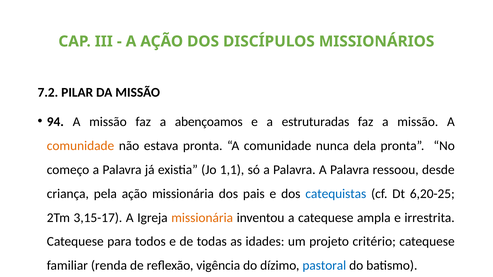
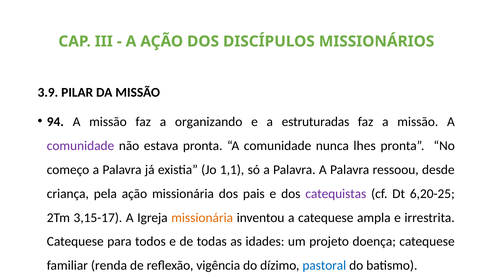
7.2: 7.2 -> 3.9
abençoamos: abençoamos -> organizando
comunidade at (81, 146) colour: orange -> purple
dela: dela -> lhes
catequistas colour: blue -> purple
critério: critério -> doença
